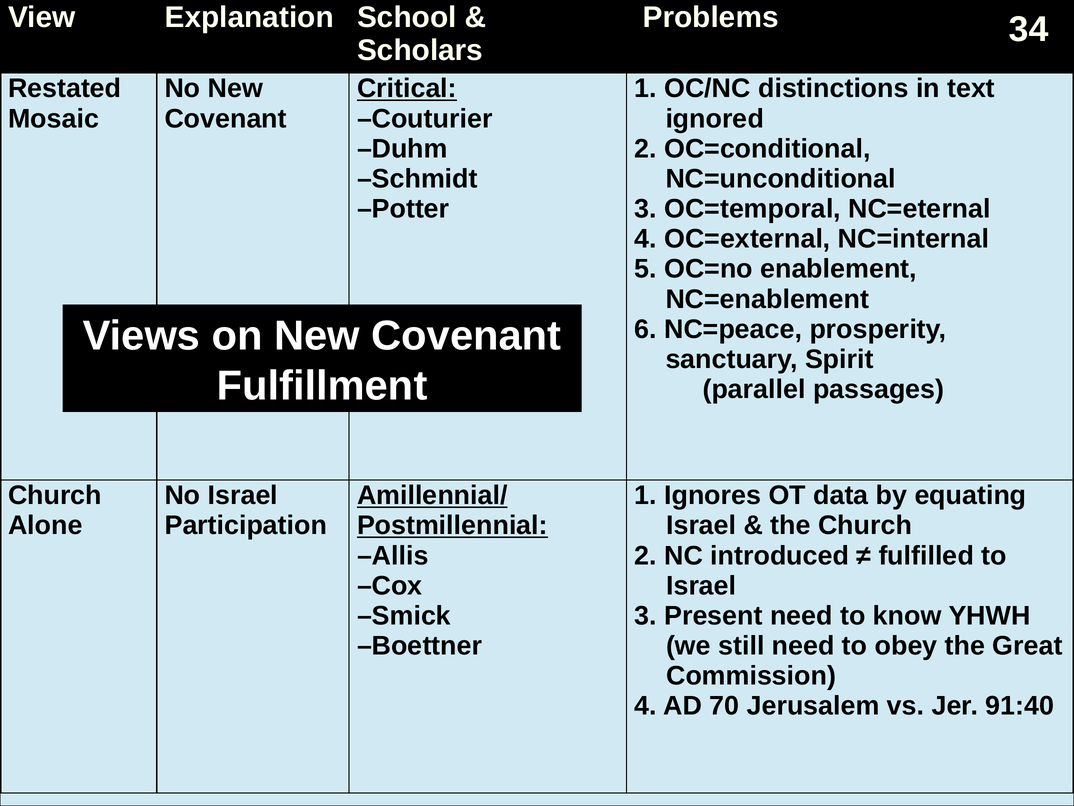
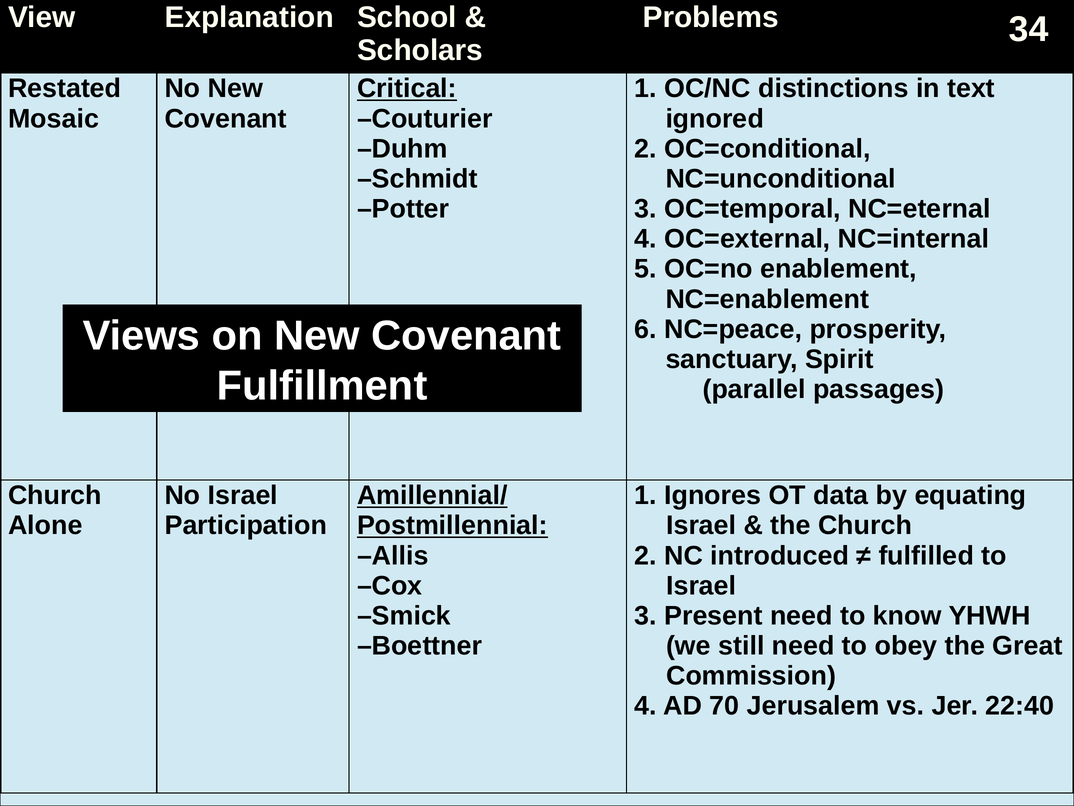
91:40: 91:40 -> 22:40
